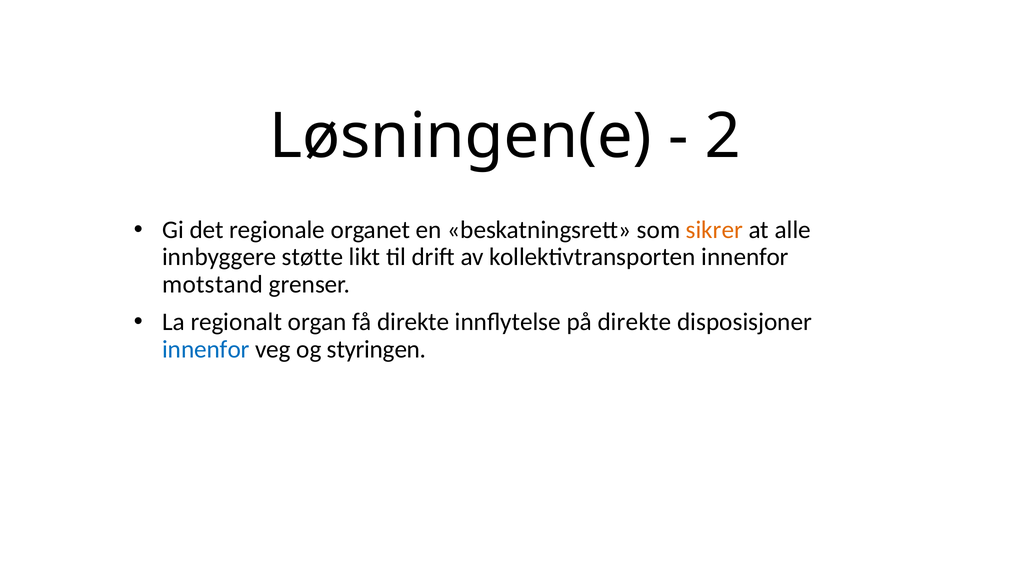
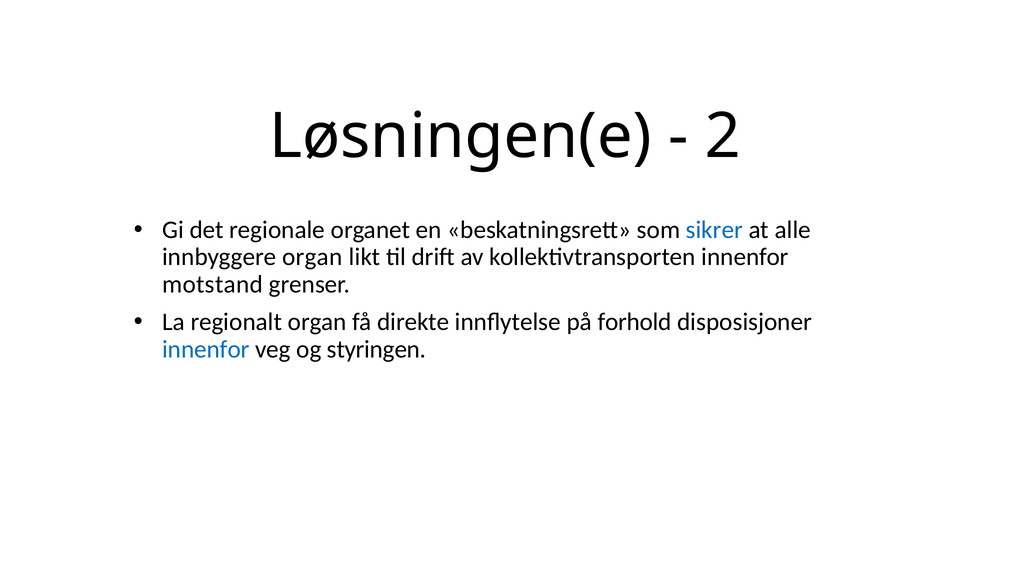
sikrer colour: orange -> blue
innbyggere støtte: støtte -> organ
på direkte: direkte -> forhold
